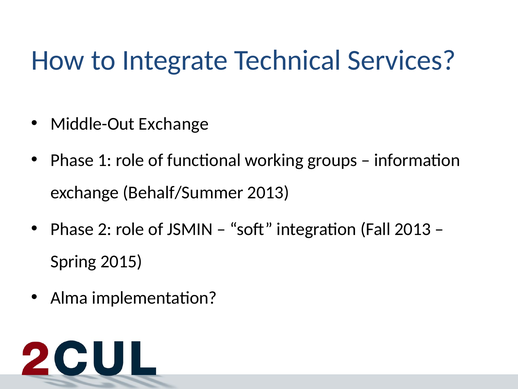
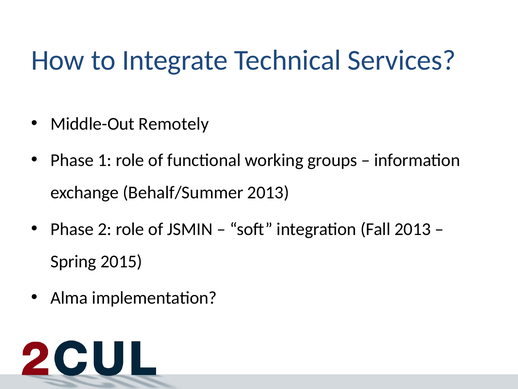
Middle-Out Exchange: Exchange -> Remotely
